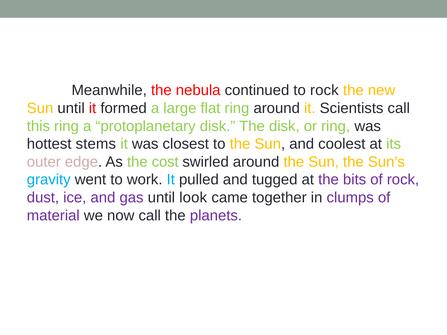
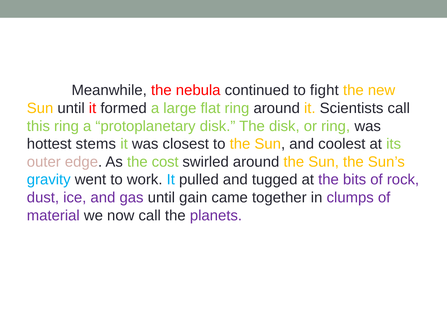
to rock: rock -> fight
look: look -> gain
